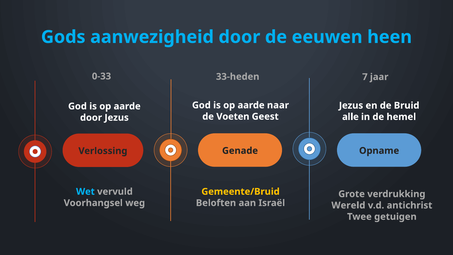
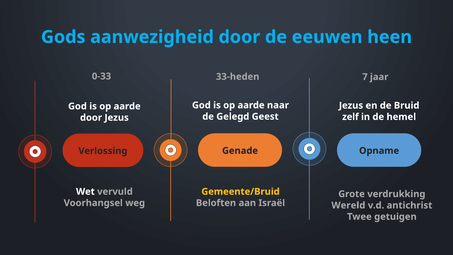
Voeten: Voeten -> Gelegd
alle: alle -> zelf
Wet colour: light blue -> white
